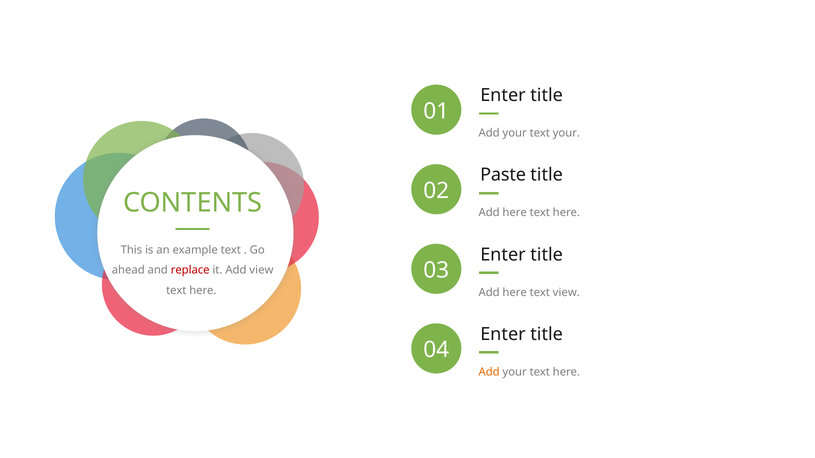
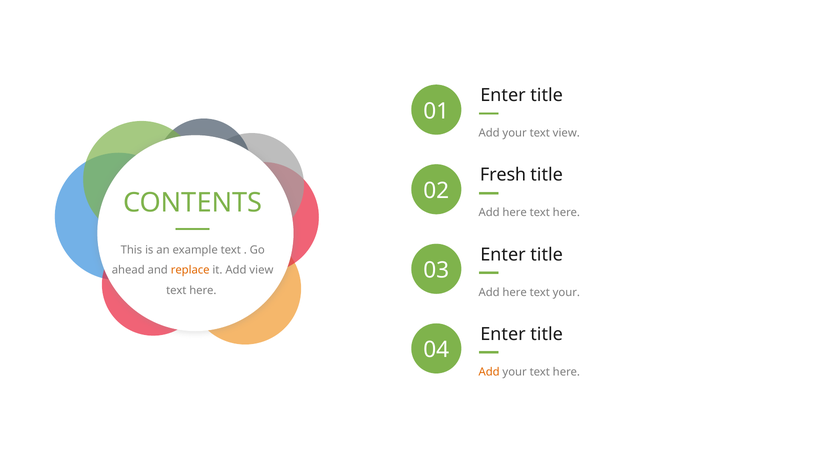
text your: your -> view
Paste: Paste -> Fresh
replace colour: red -> orange
text view: view -> your
